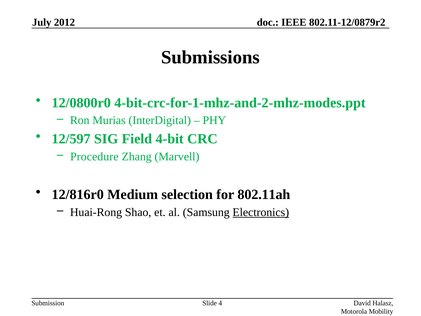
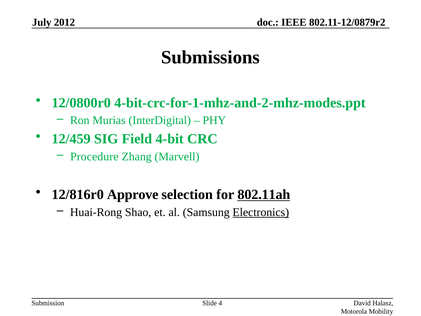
12/597: 12/597 -> 12/459
Medium: Medium -> Approve
802.11ah underline: none -> present
